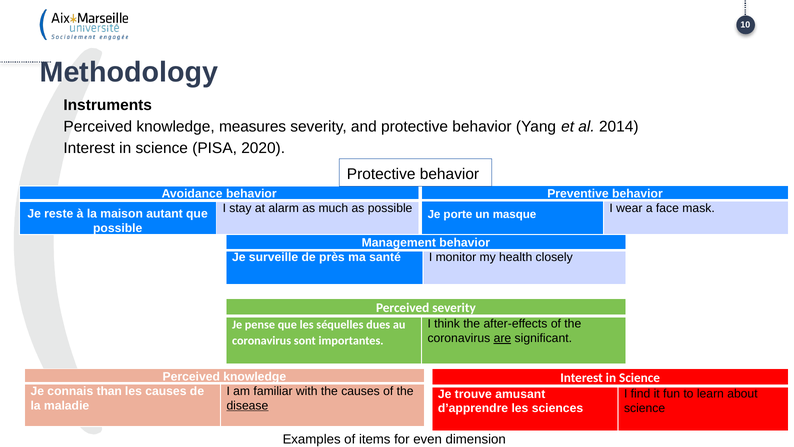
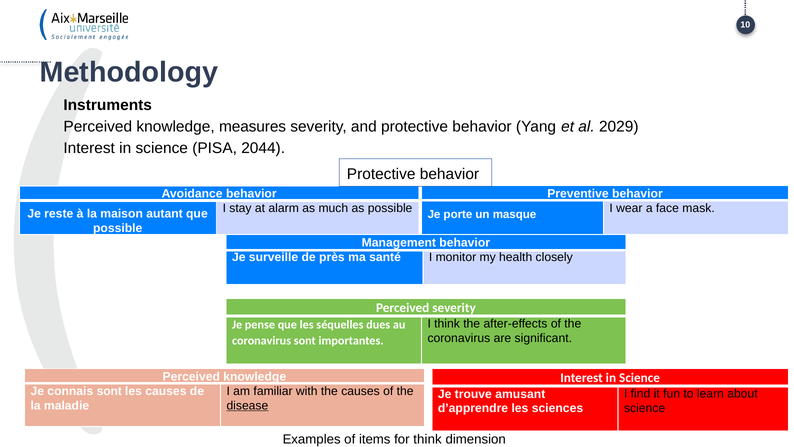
2014: 2014 -> 2029
2020: 2020 -> 2044
are underline: present -> none
connais than: than -> sont
for even: even -> think
